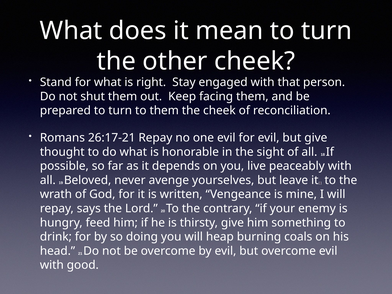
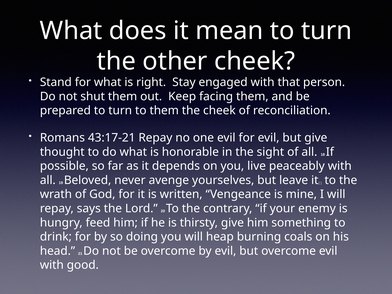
26:17-21: 26:17-21 -> 43:17-21
